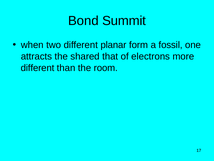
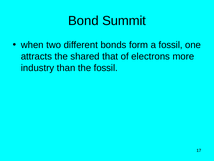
planar: planar -> bonds
different at (38, 68): different -> industry
the room: room -> fossil
